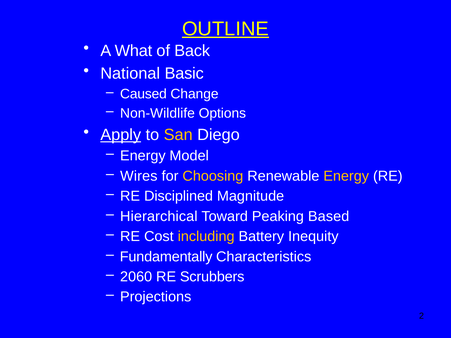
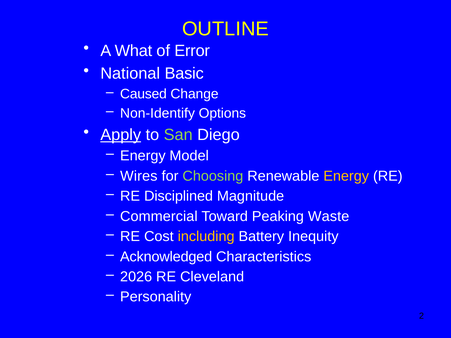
OUTLINE underline: present -> none
Back: Back -> Error
Non-Wildlife: Non-Wildlife -> Non-Identify
San colour: yellow -> light green
Choosing colour: yellow -> light green
Hierarchical: Hierarchical -> Commercial
Based: Based -> Waste
Fundamentally: Fundamentally -> Acknowledged
2060: 2060 -> 2026
Scrubbers: Scrubbers -> Cleveland
Projections: Projections -> Personality
